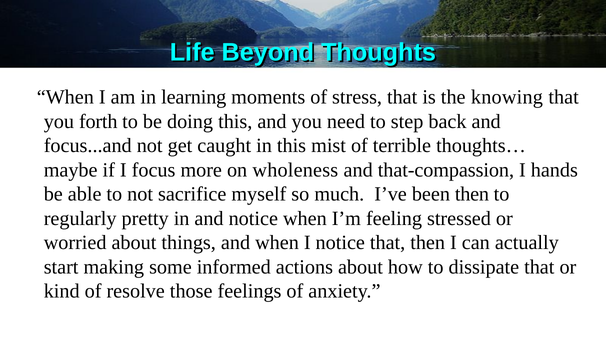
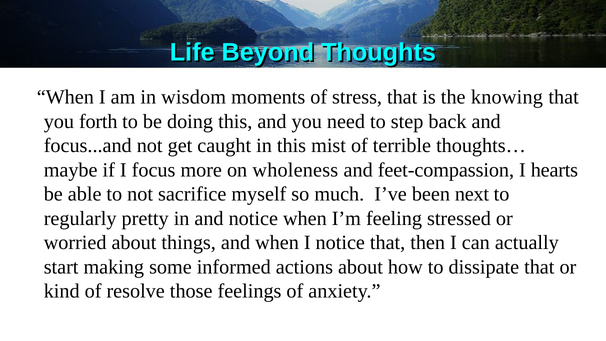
learning: learning -> wisdom
that-compassion: that-compassion -> feet-compassion
hands: hands -> hearts
been then: then -> next
